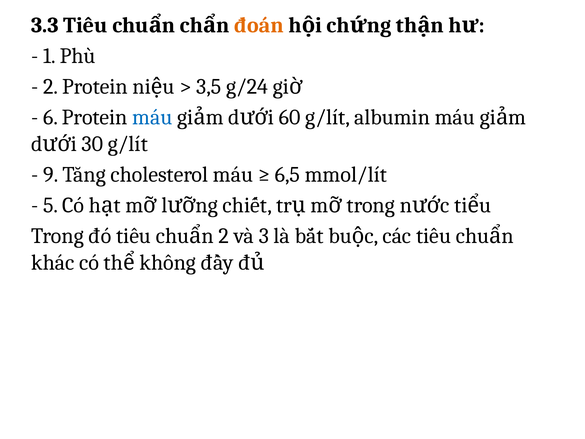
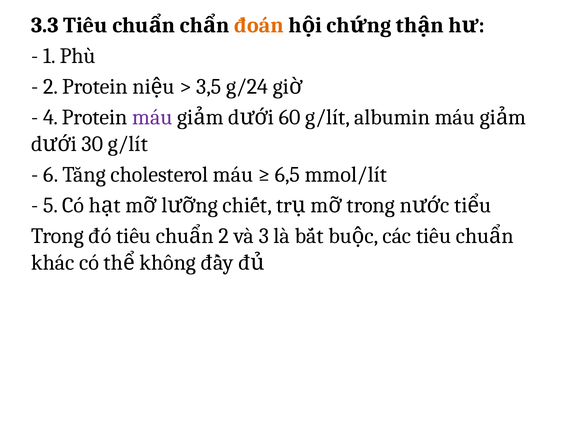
6: 6 -> 4
máu at (152, 117) colour: blue -> purple
9: 9 -> 6
